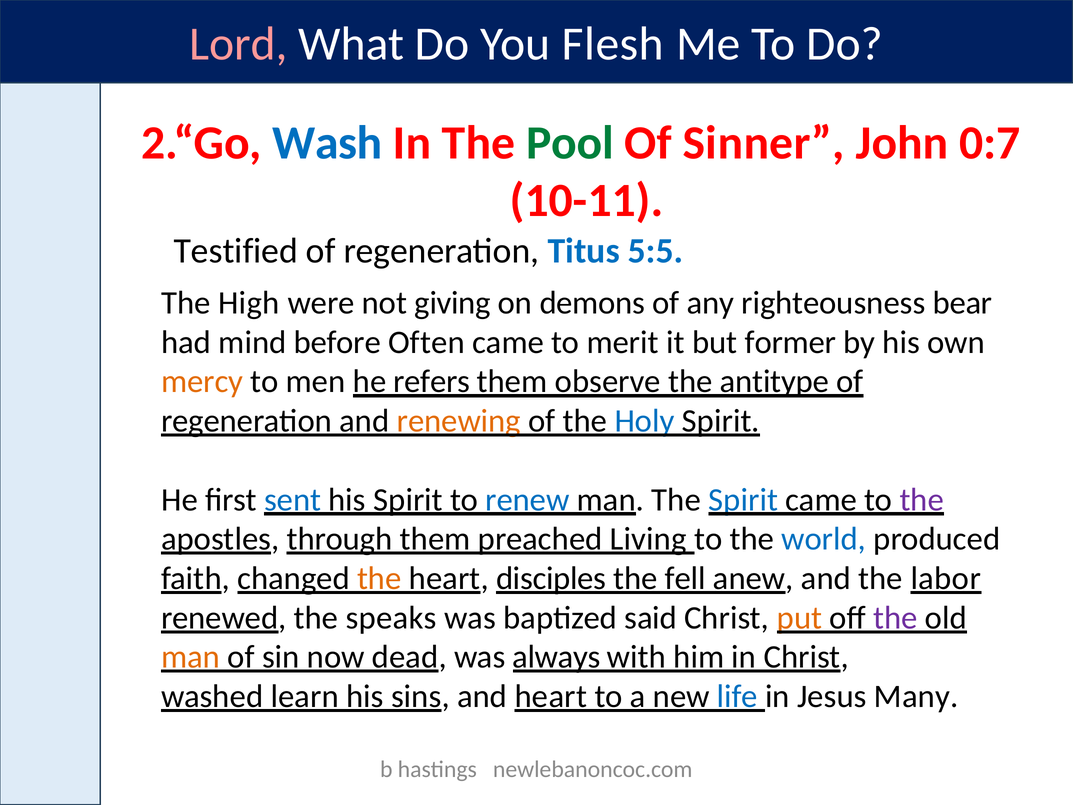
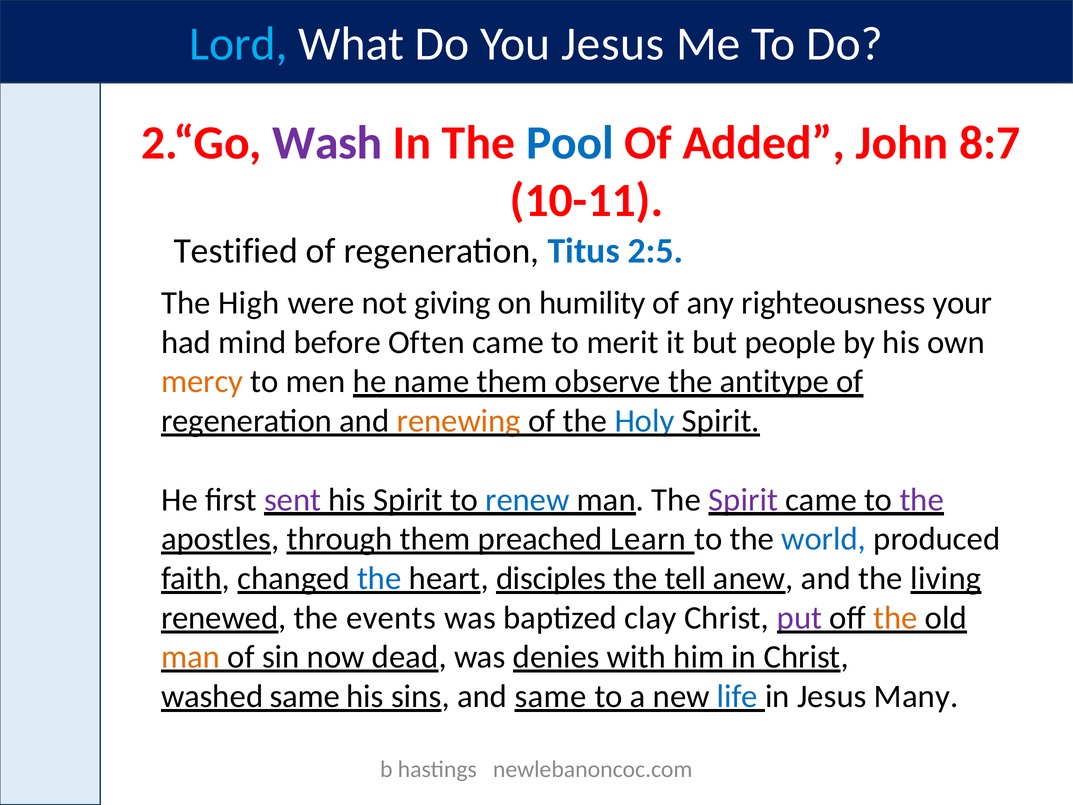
Lord colour: pink -> light blue
You Flesh: Flesh -> Jesus
Wash colour: blue -> purple
Pool colour: green -> blue
Sinner: Sinner -> Added
0:7: 0:7 -> 8:7
5:5: 5:5 -> 2:5
demons: demons -> humility
bear: bear -> your
former: former -> people
refers: refers -> name
sent colour: blue -> purple
Spirit at (743, 500) colour: blue -> purple
Living: Living -> Learn
the at (379, 578) colour: orange -> blue
fell: fell -> tell
labor: labor -> living
speaks: speaks -> events
said: said -> clay
put colour: orange -> purple
the at (895, 618) colour: purple -> orange
always: always -> denies
washed learn: learn -> same
and heart: heart -> same
